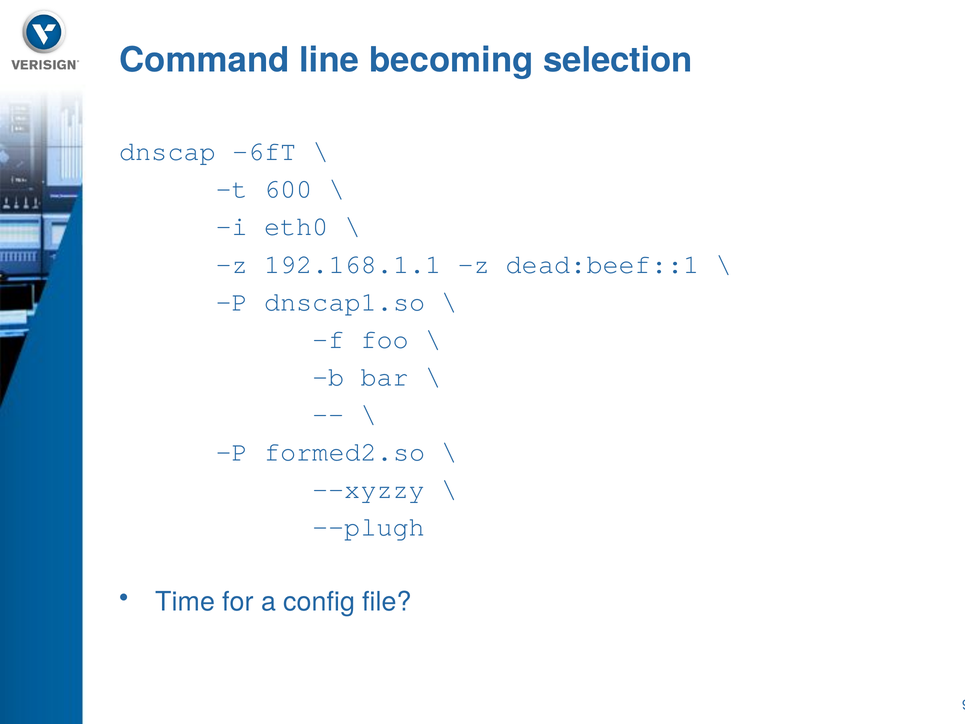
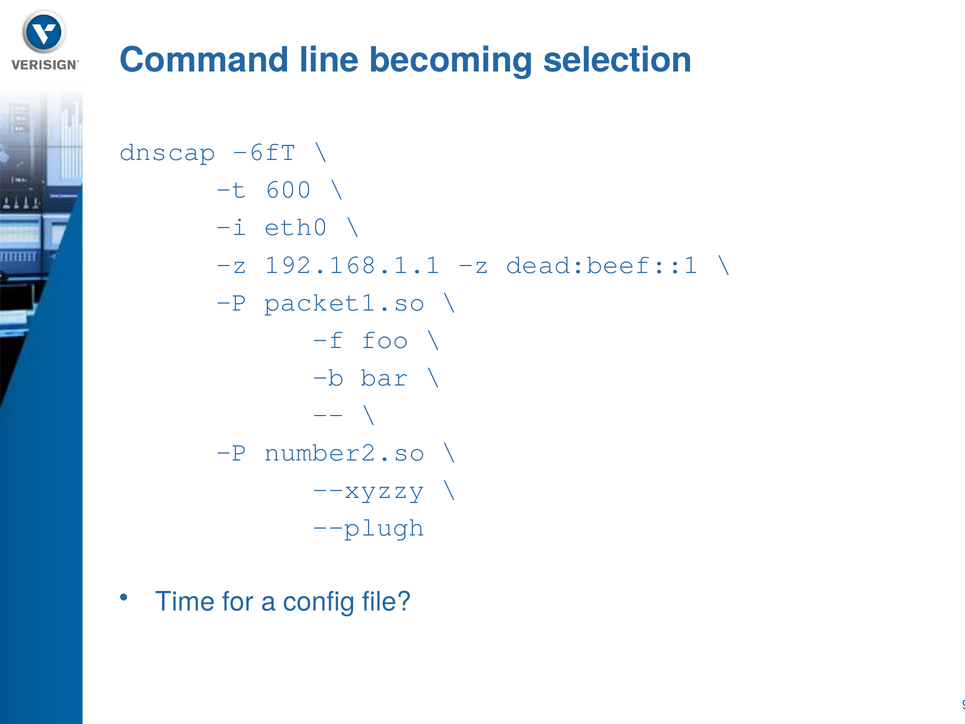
dnscap1.so: dnscap1.so -> packet1.so
formed2.so: formed2.so -> number2.so
